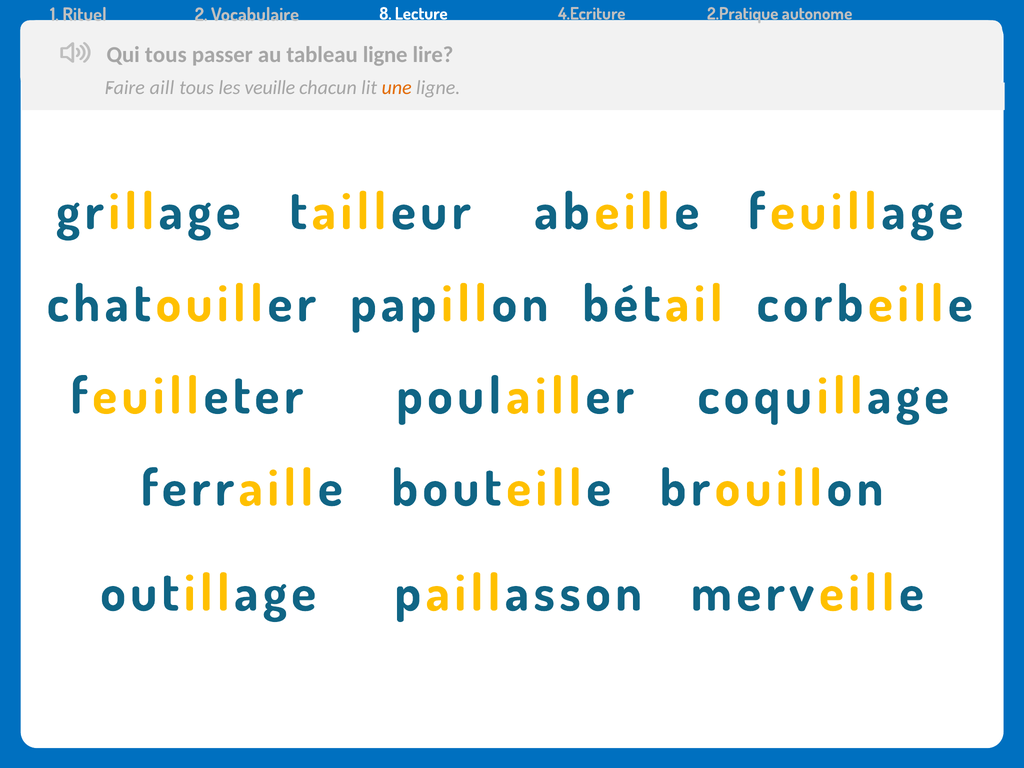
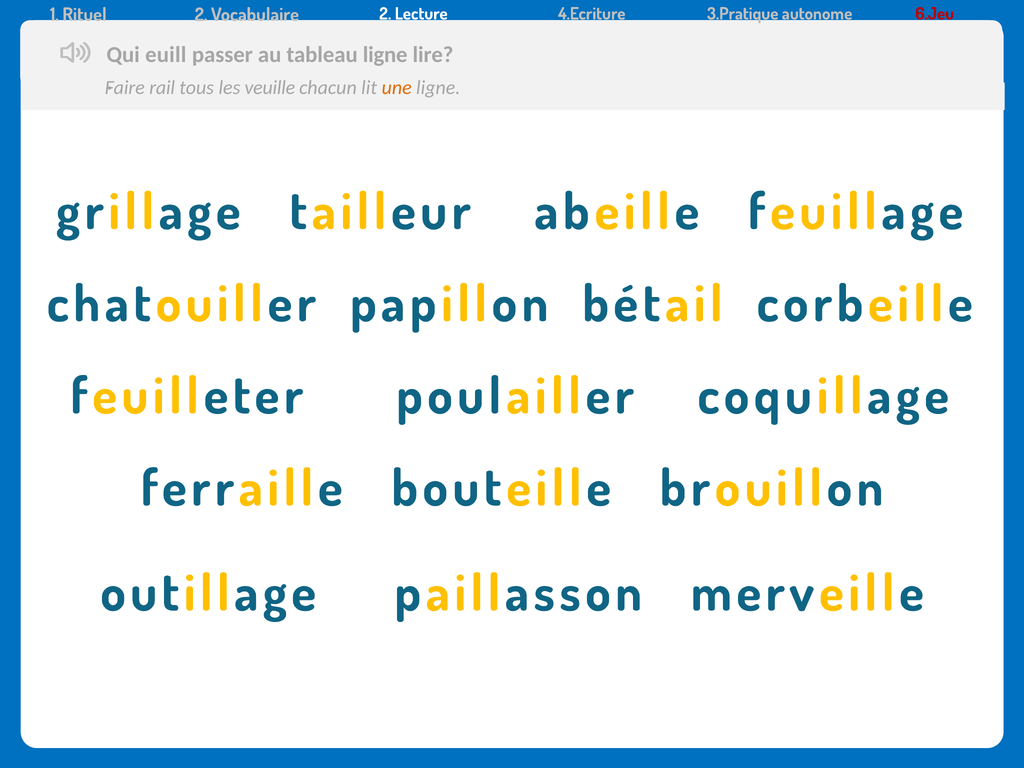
Vocabulaire 8: 8 -> 2
2.Pratique: 2.Pratique -> 3.Pratique
6.Jeu colour: blue -> red
Qui tous: tous -> euill
aill: aill -> rail
